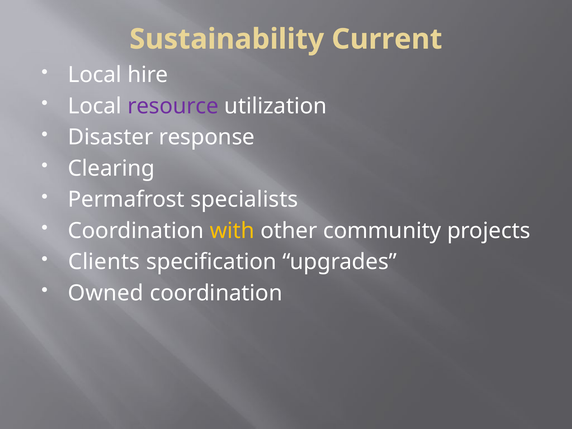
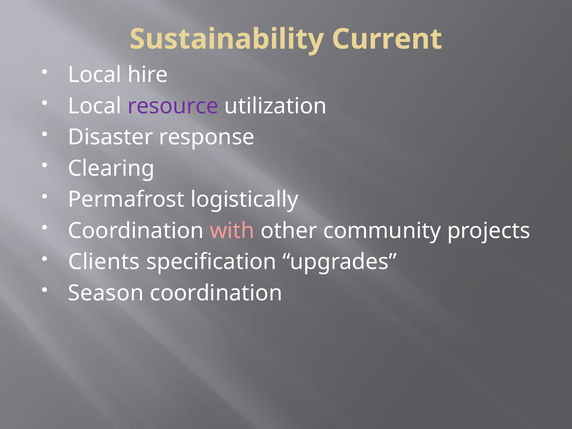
specialists: specialists -> logistically
with colour: yellow -> pink
Owned: Owned -> Season
